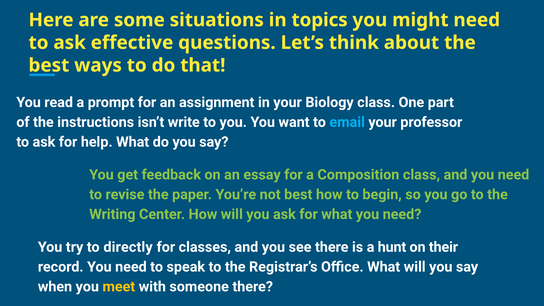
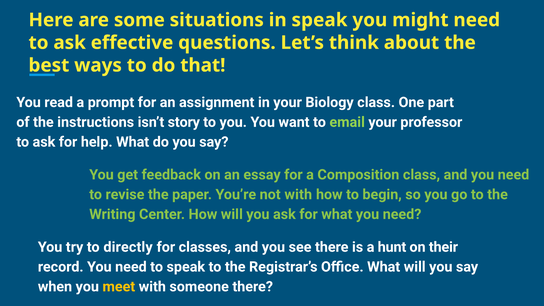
in topics: topics -> speak
write: write -> story
email colour: light blue -> light green
not best: best -> with
